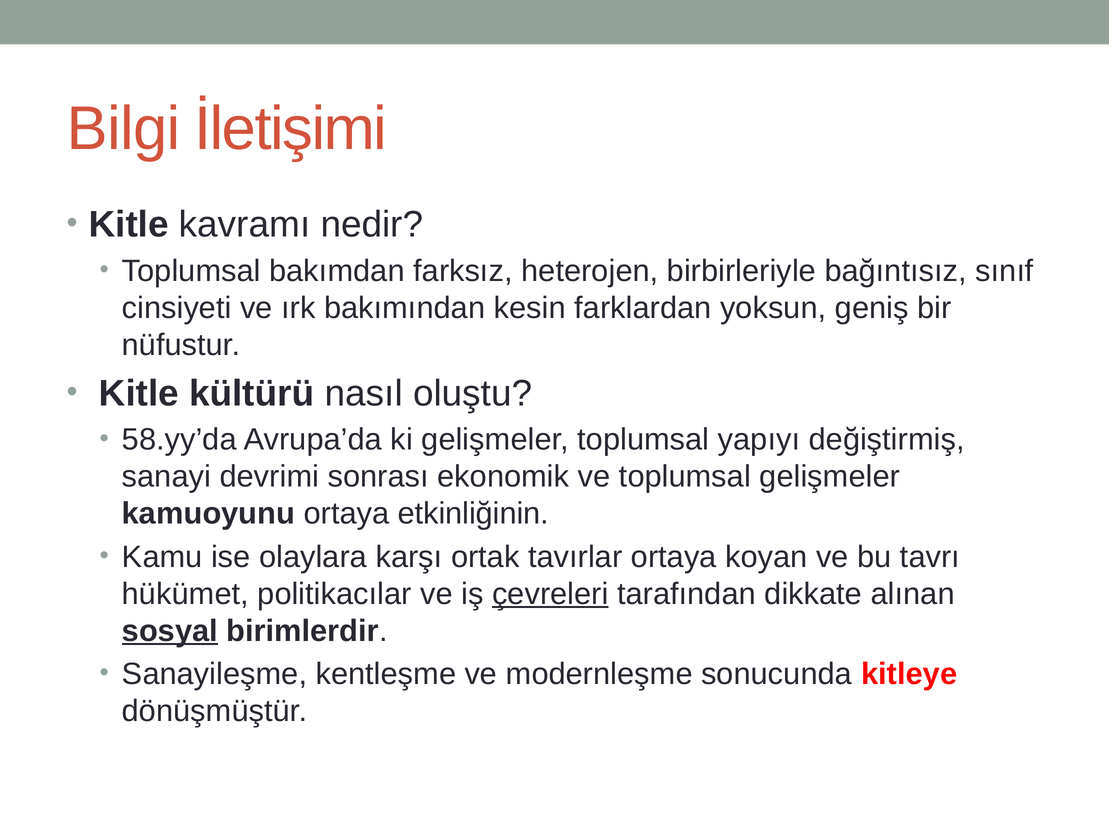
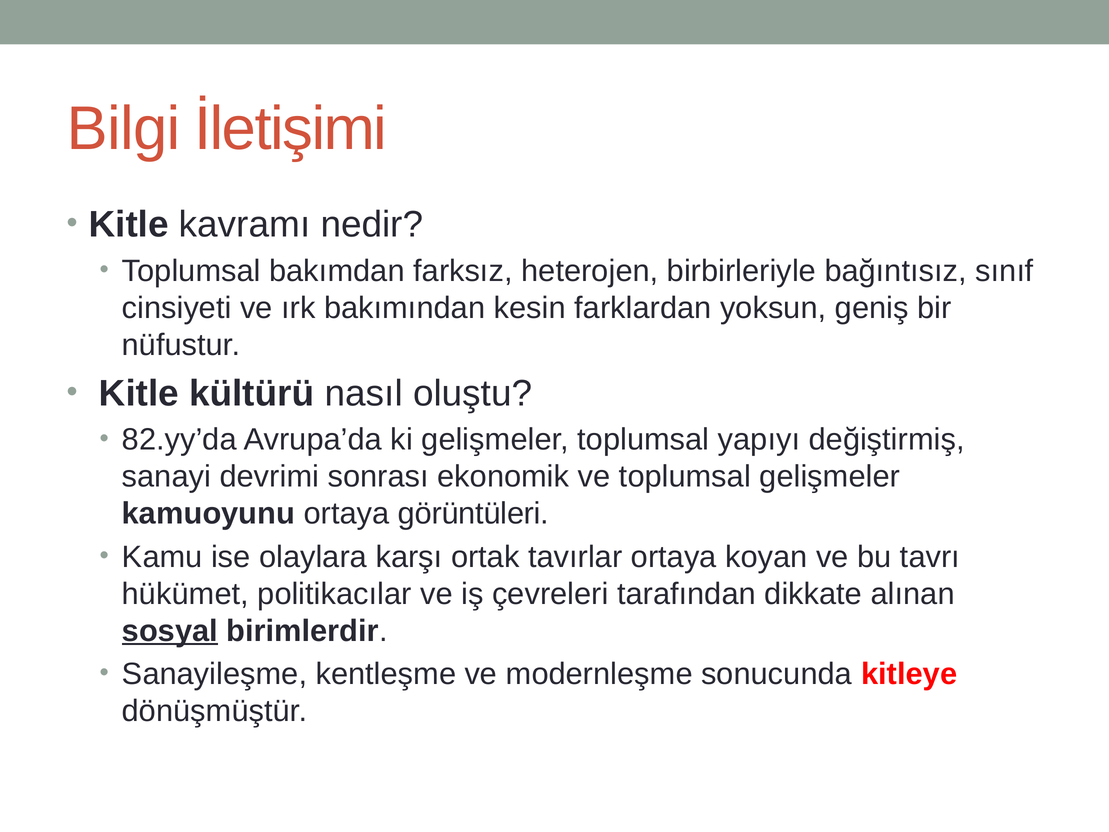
58.yy’da: 58.yy’da -> 82.yy’da
etkinliğinin: etkinliğinin -> görüntüleri
çevreleri underline: present -> none
